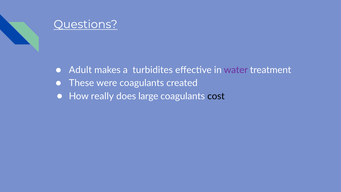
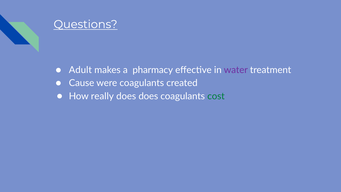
turbidites: turbidites -> pharmacy
These: These -> Cause
does large: large -> does
cost colour: black -> green
